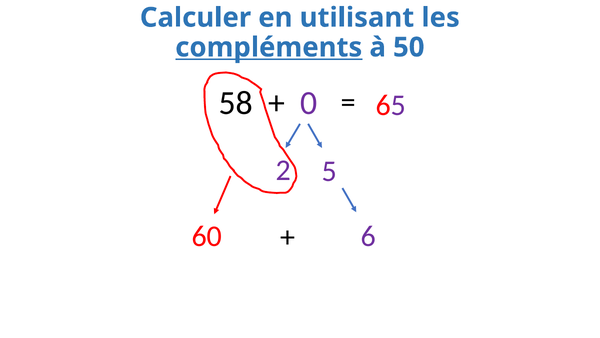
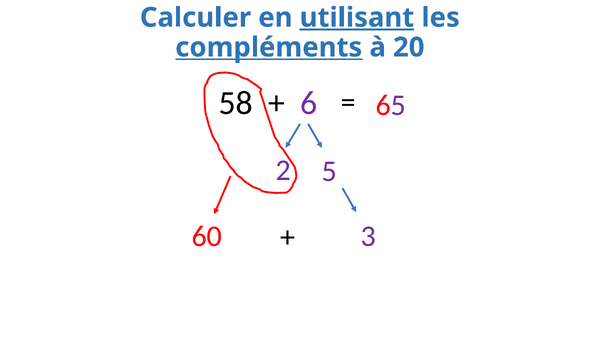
utilisant underline: none -> present
50: 50 -> 20
0: 0 -> 6
6: 6 -> 3
